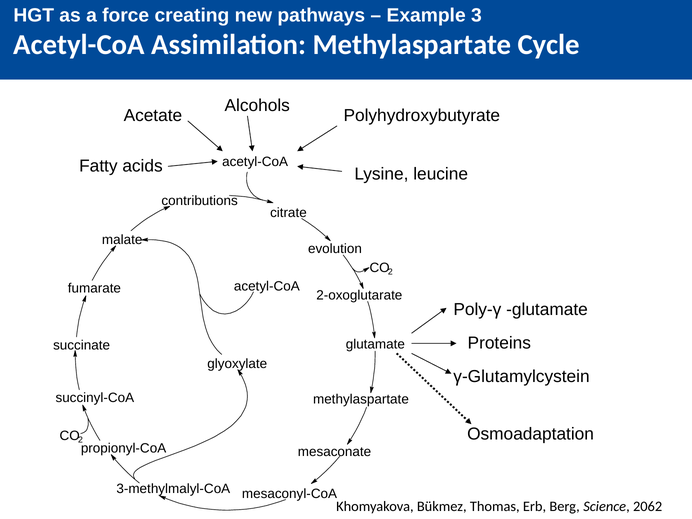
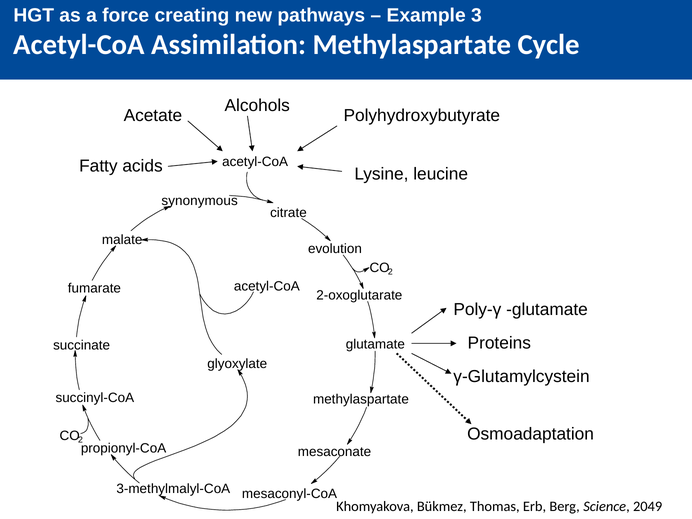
contributions: contributions -> synonymous
2062: 2062 -> 2049
